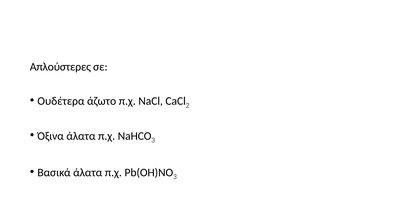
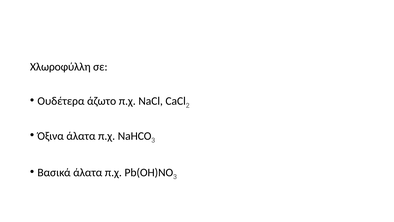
Απλούστερες: Απλούστερες -> Χλωροφύλλη
